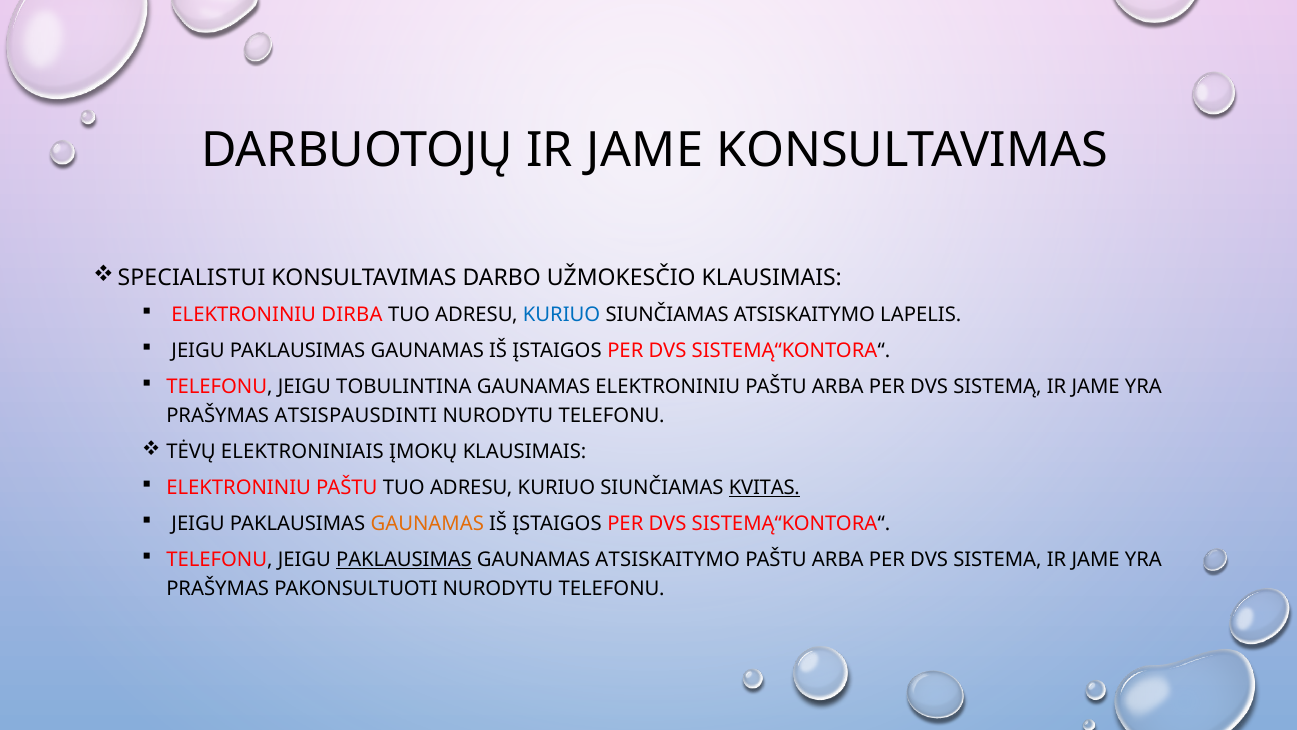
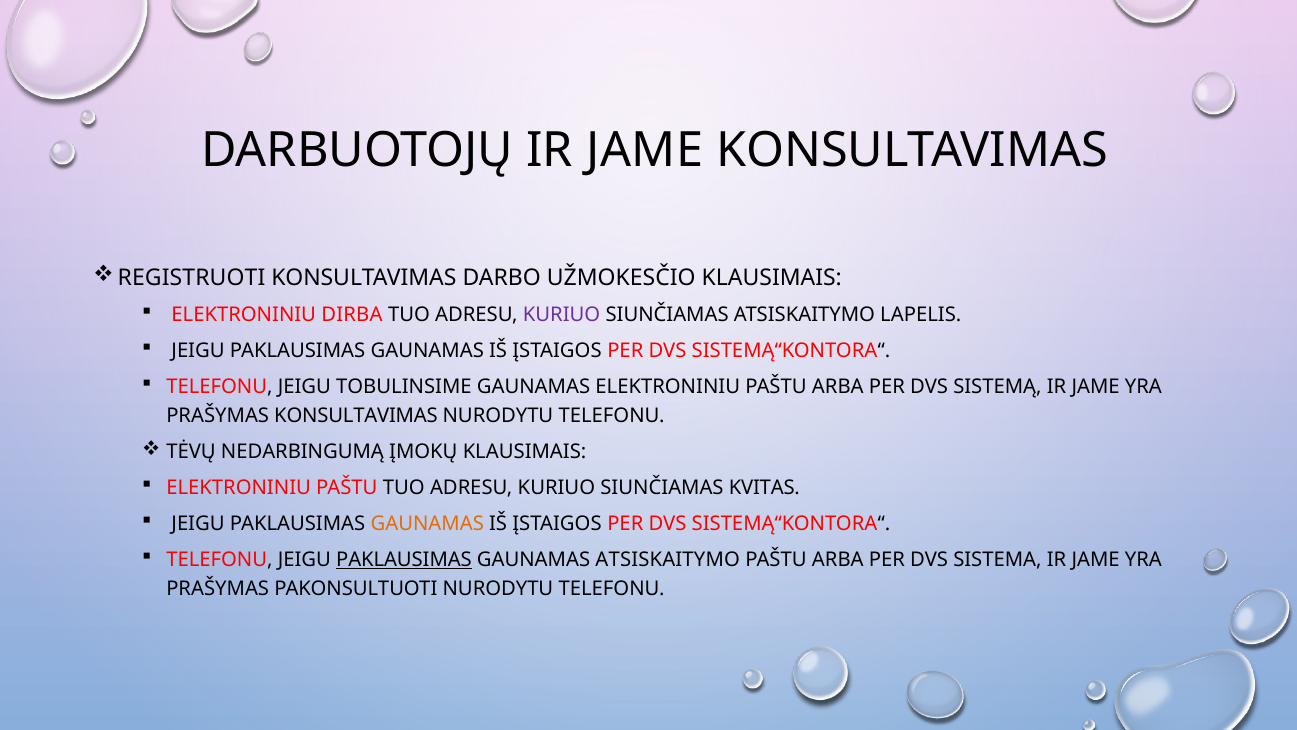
SPECIALISTUI: SPECIALISTUI -> REGISTRUOTI
KURIUO at (562, 315) colour: blue -> purple
TOBULINTINA: TOBULINTINA -> TOBULINSIME
PRAŠYMAS ATSISPAUSDINTI: ATSISPAUSDINTI -> KONSULTAVIMAS
ELEKTRONINIAIS: ELEKTRONINIAIS -> NEDARBINGUMĄ
KVITAS underline: present -> none
